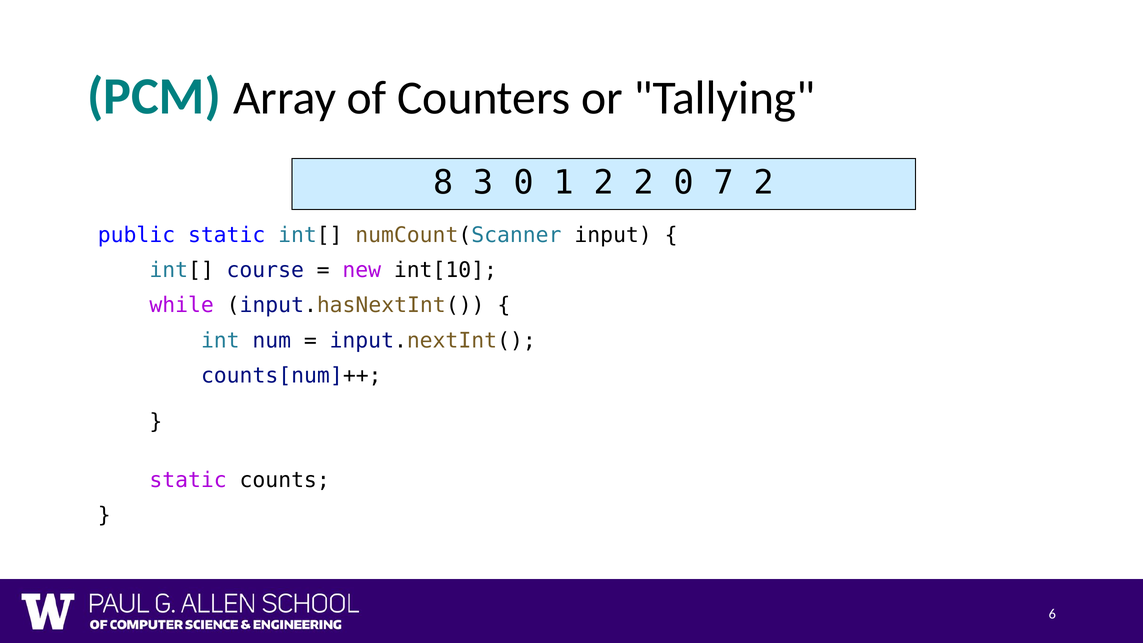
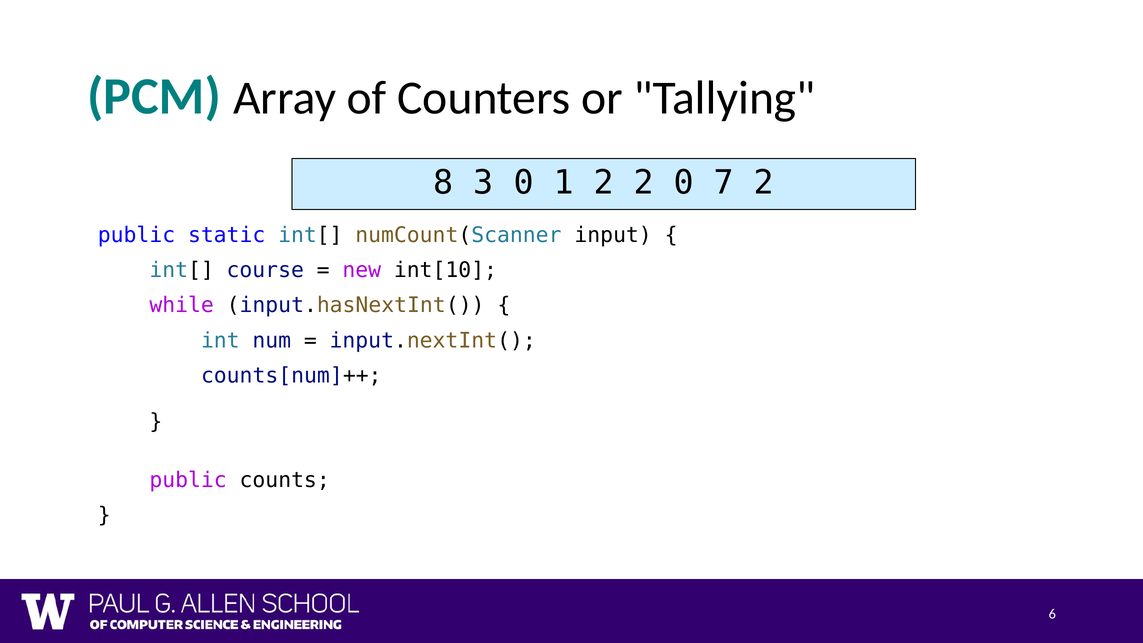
static at (188, 480): static -> public
